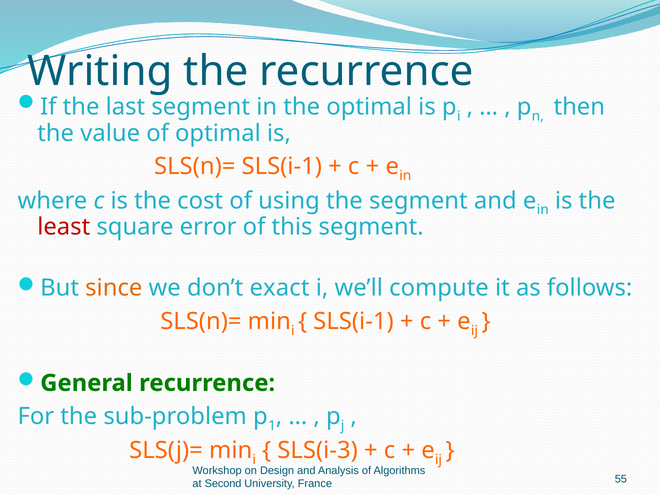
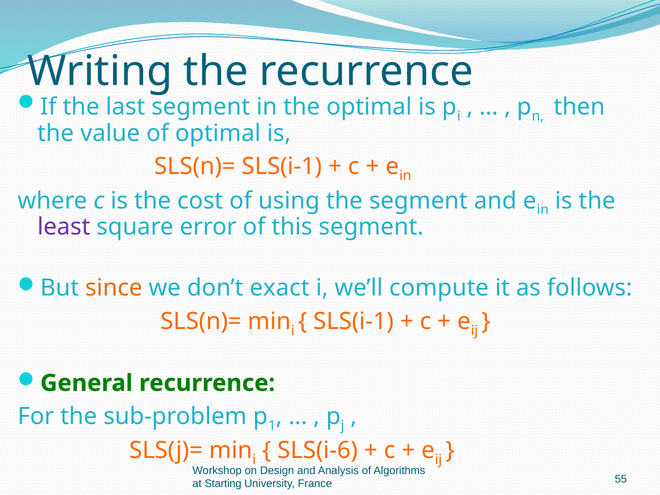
least colour: red -> purple
SLS(i-3: SLS(i-3 -> SLS(i-6
Second: Second -> Starting
